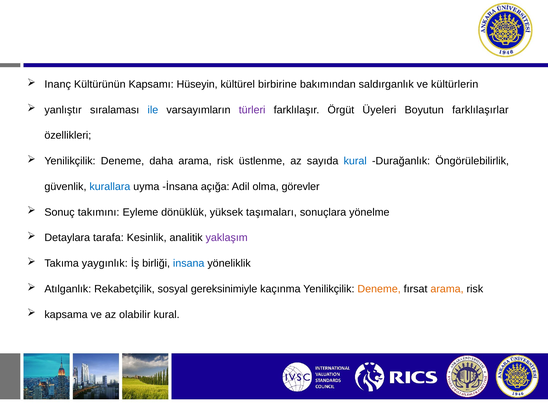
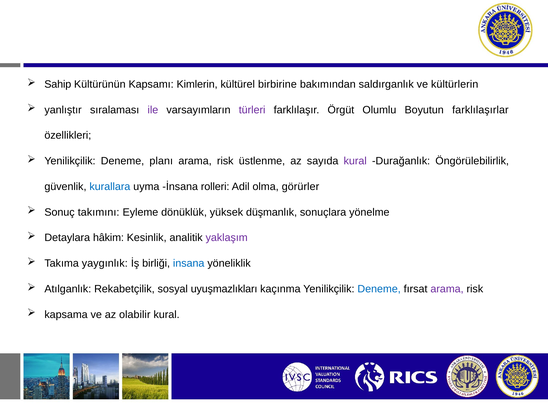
Inanç: Inanç -> Sahip
Hüseyin: Hüseyin -> Kimlerin
ile colour: blue -> purple
Üyeleri: Üyeleri -> Olumlu
daha: daha -> planı
kural at (355, 161) colour: blue -> purple
açığa: açığa -> rolleri
görevler: görevler -> görürler
taşımaları: taşımaları -> düşmanlık
tarafa: tarafa -> hâkim
gereksinimiyle: gereksinimiyle -> uyuşmazlıkları
Deneme at (379, 289) colour: orange -> blue
arama at (447, 289) colour: orange -> purple
